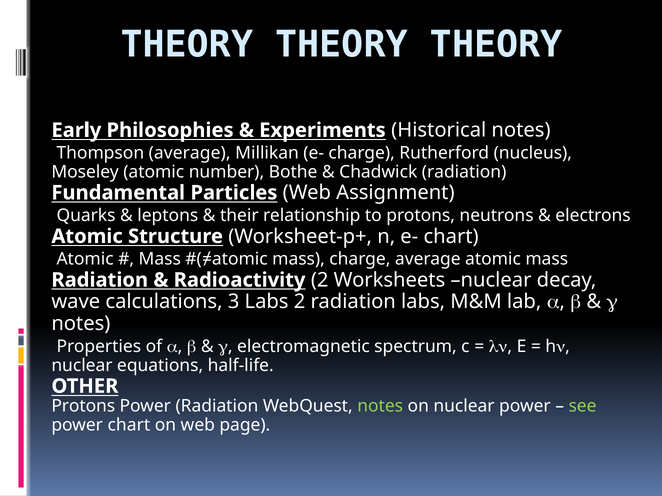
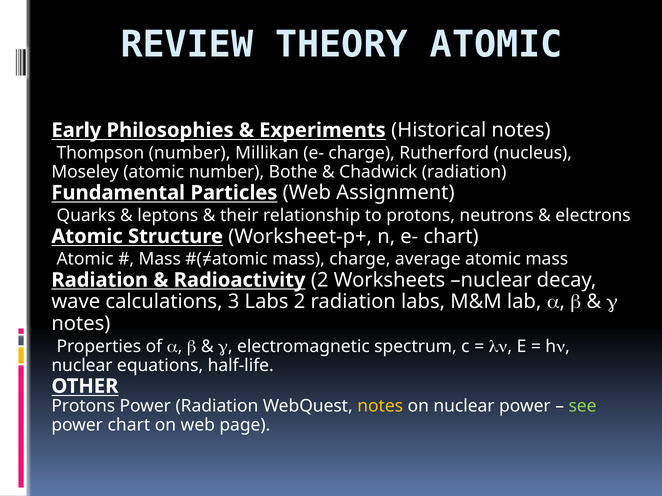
THEORY at (187, 44): THEORY -> REVIEW
THEORY at (496, 44): THEORY -> ATOMIC
Thompson average: average -> number
notes at (380, 407) colour: light green -> yellow
